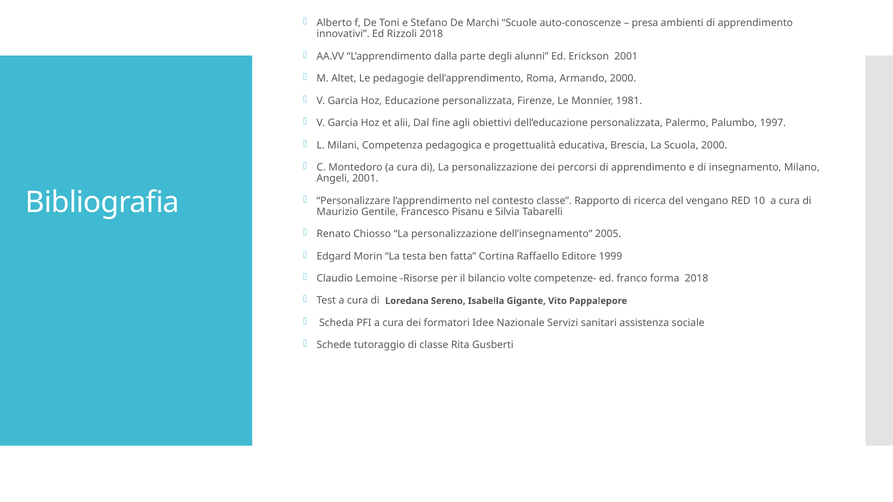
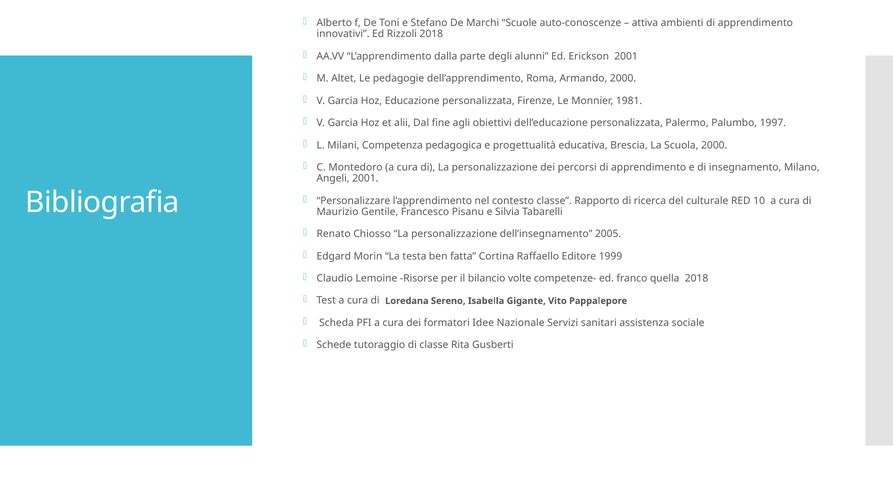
presa: presa -> attiva
vengano: vengano -> culturale
forma: forma -> quella
